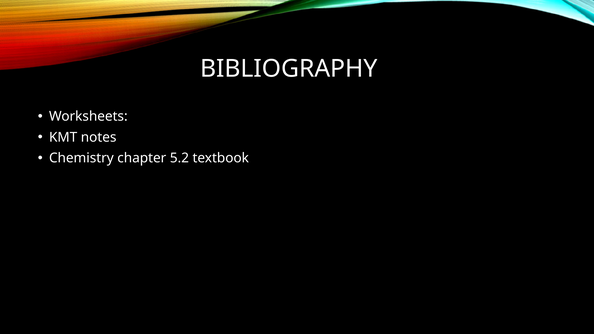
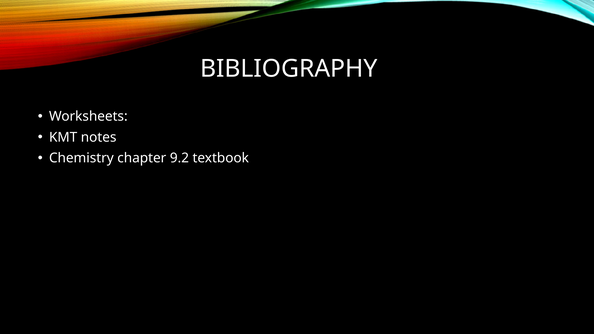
5.2: 5.2 -> 9.2
